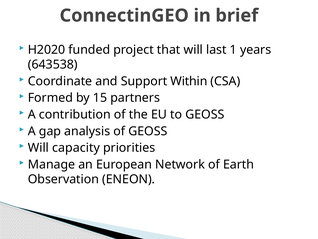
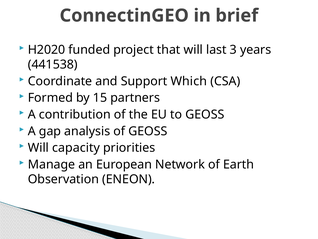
1: 1 -> 3
643538: 643538 -> 441538
Within: Within -> Which
